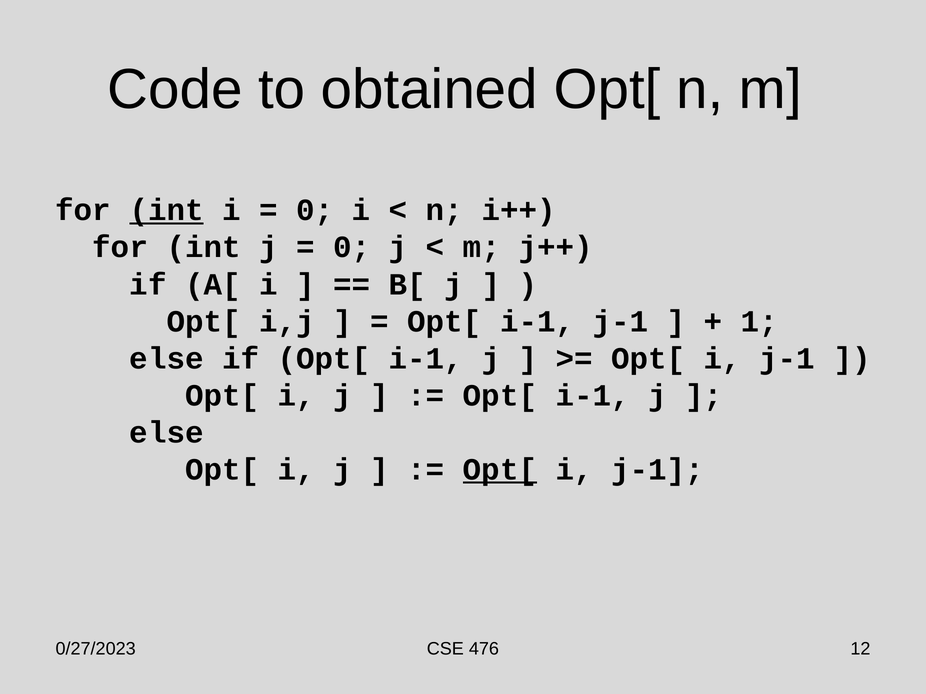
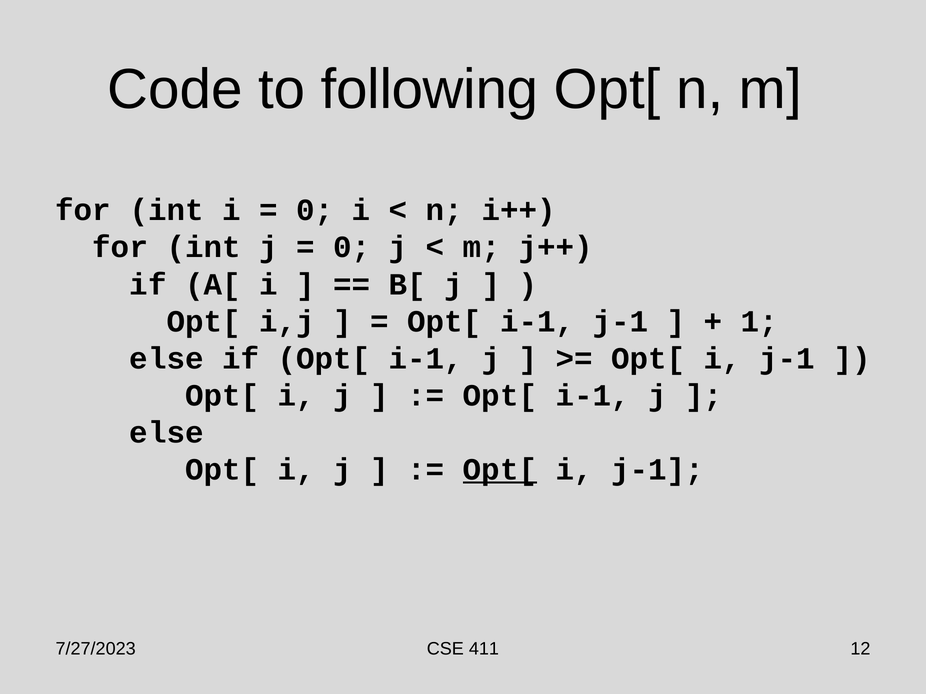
obtained: obtained -> following
int at (167, 210) underline: present -> none
0/27/2023: 0/27/2023 -> 7/27/2023
476: 476 -> 411
